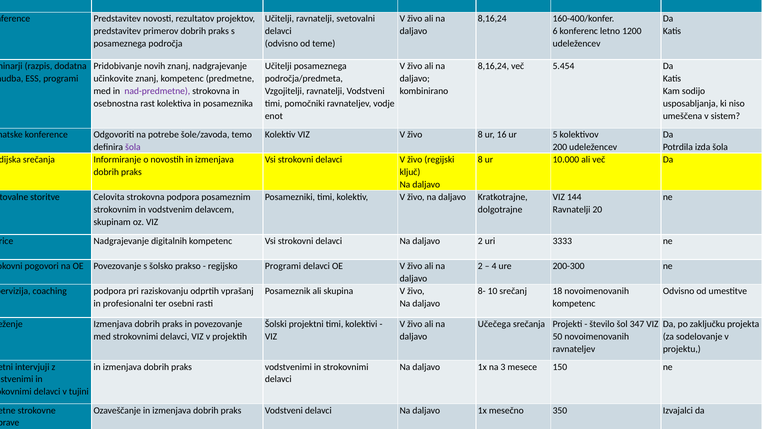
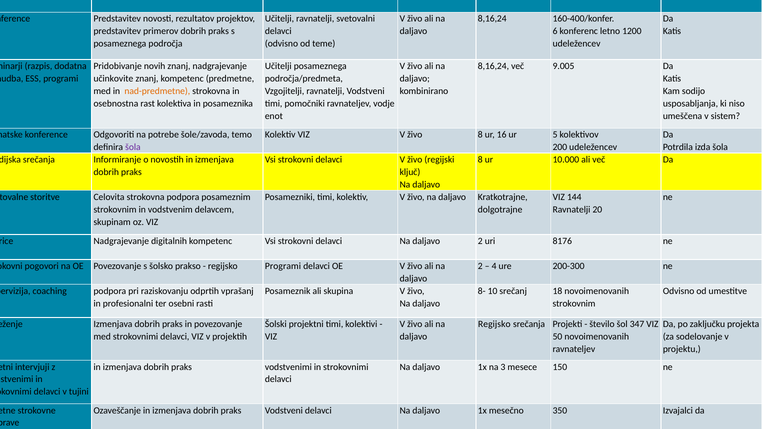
5.454: 5.454 -> 9.005
nad-predmetne colour: purple -> orange
3333: 3333 -> 8176
kompetenc at (574, 303): kompetenc -> strokovnim
Učečega at (494, 324): Učečega -> Regijsko
